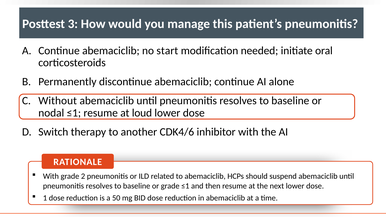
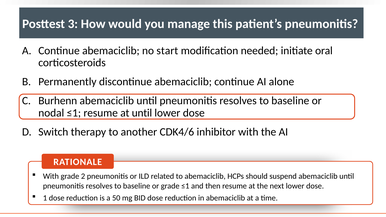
Without: Without -> Burhenn
at loud: loud -> until
